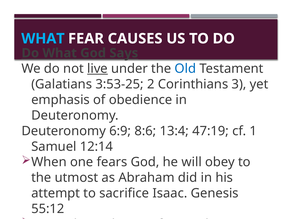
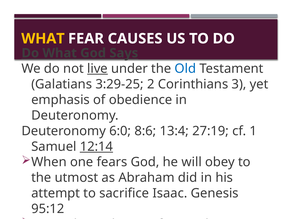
WHAT at (43, 39) colour: light blue -> yellow
3:53-25: 3:53-25 -> 3:29-25
6:9: 6:9 -> 6:0
47:19: 47:19 -> 27:19
12:14 underline: none -> present
55:12: 55:12 -> 95:12
